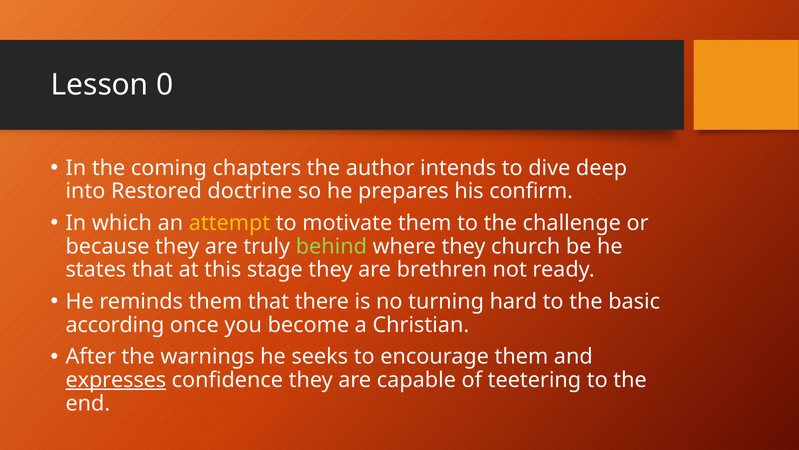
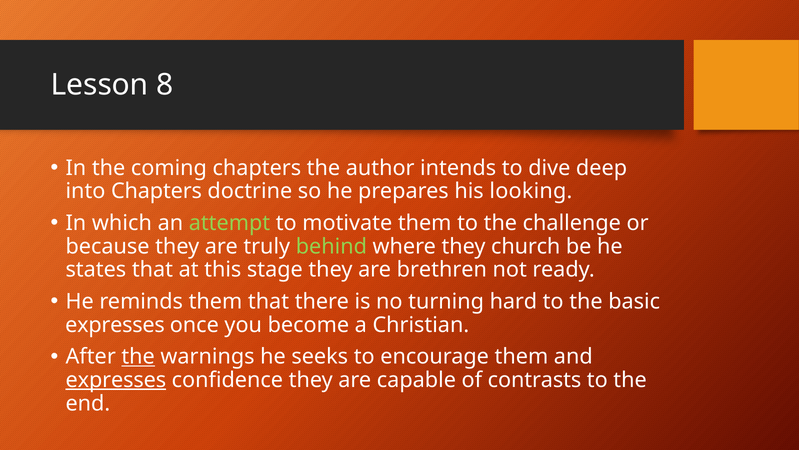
0: 0 -> 8
into Restored: Restored -> Chapters
confirm: confirm -> looking
attempt colour: yellow -> light green
according at (115, 324): according -> expresses
the at (138, 356) underline: none -> present
teetering: teetering -> contrasts
